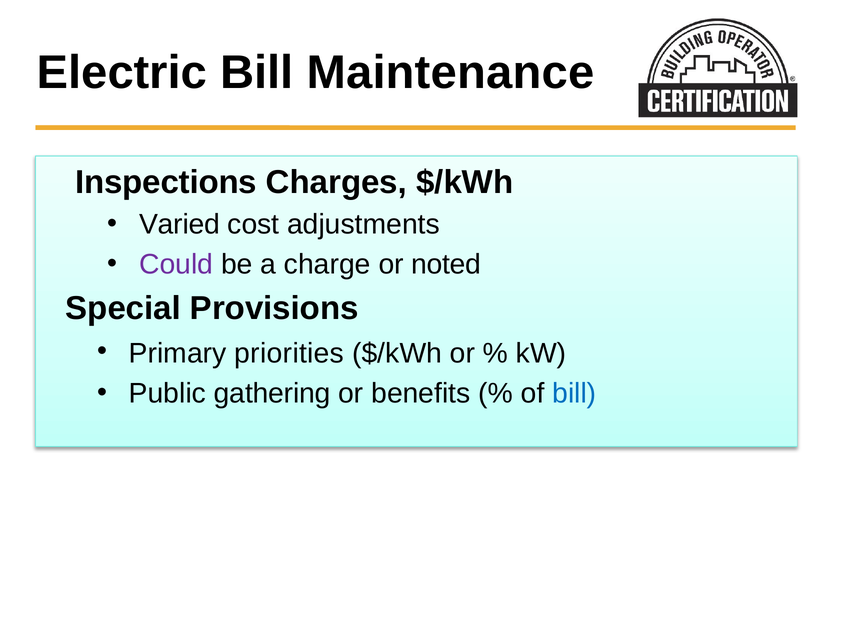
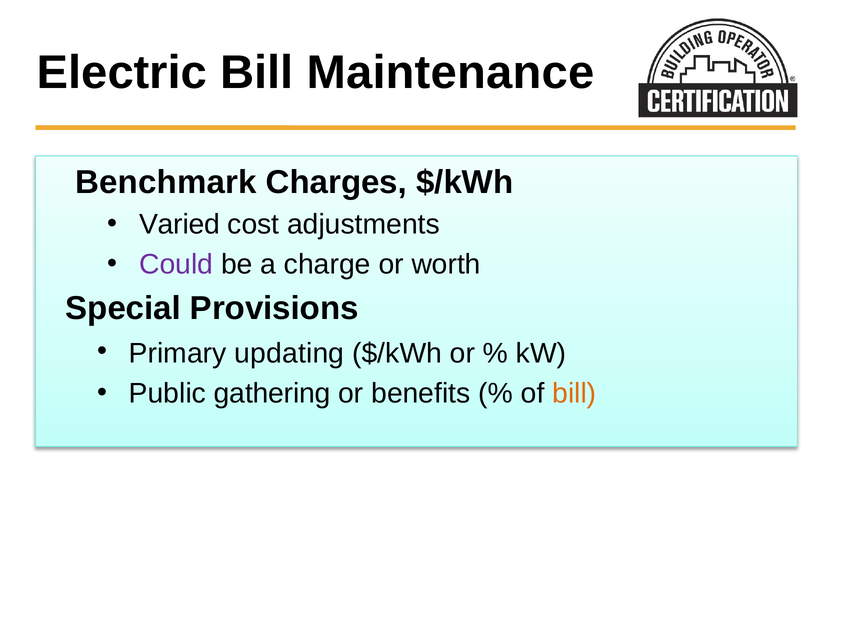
Inspections: Inspections -> Benchmark
noted: noted -> worth
priorities: priorities -> updating
bill at (574, 393) colour: blue -> orange
